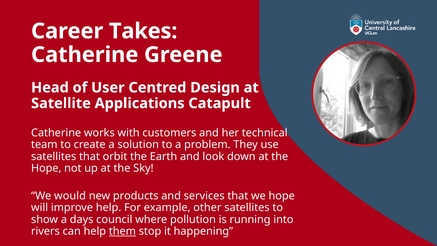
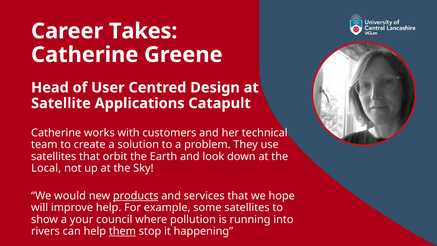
Hope at (46, 168): Hope -> Local
products underline: none -> present
other: other -> some
days: days -> your
